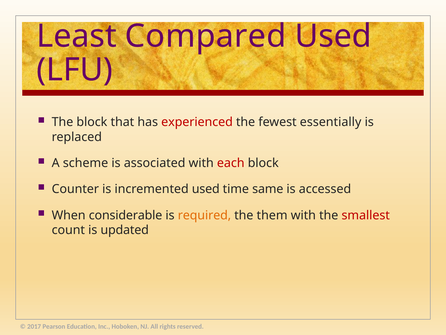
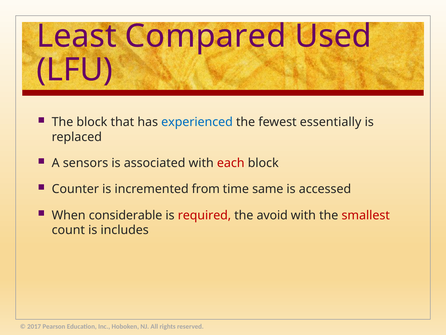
experienced colour: red -> blue
scheme: scheme -> sensors
incremented used: used -> from
required colour: orange -> red
them: them -> avoid
updated: updated -> includes
